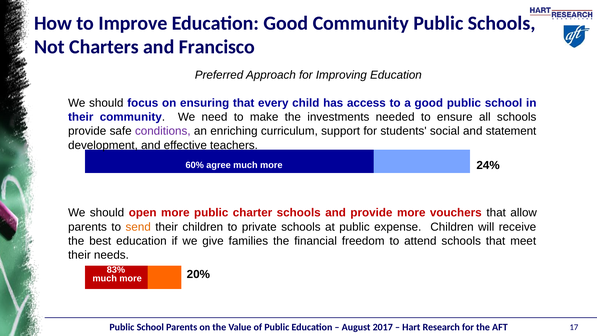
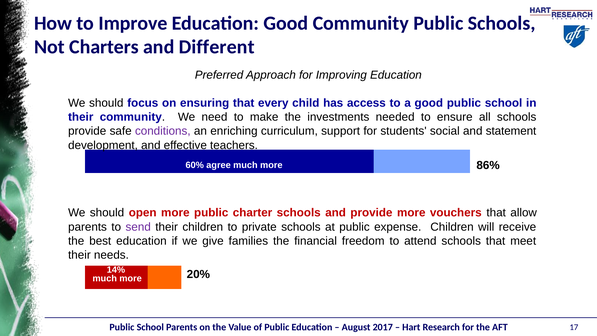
Francisco: Francisco -> Different
24%: 24% -> 86%
send colour: orange -> purple
83%: 83% -> 14%
